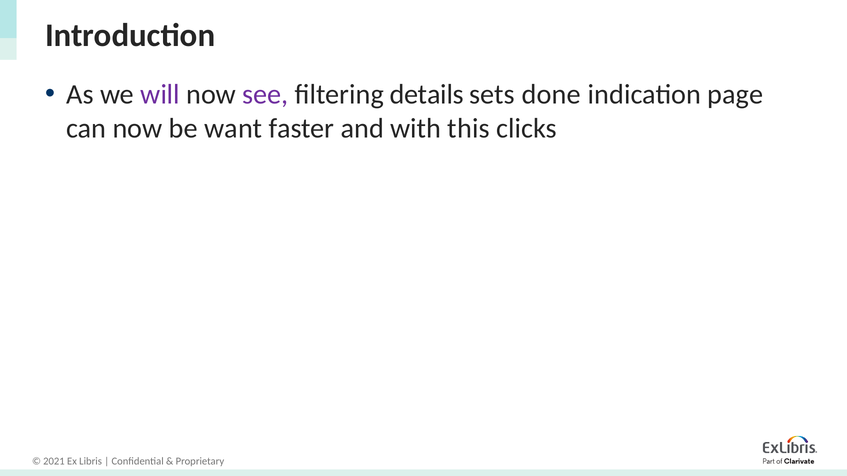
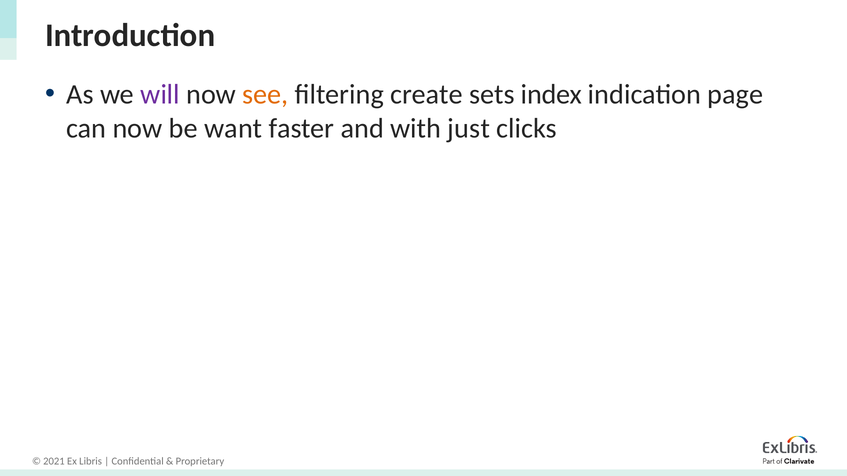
see colour: purple -> orange
details: details -> create
done: done -> index
this: this -> just
